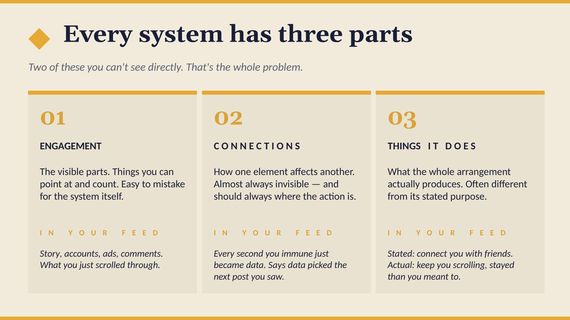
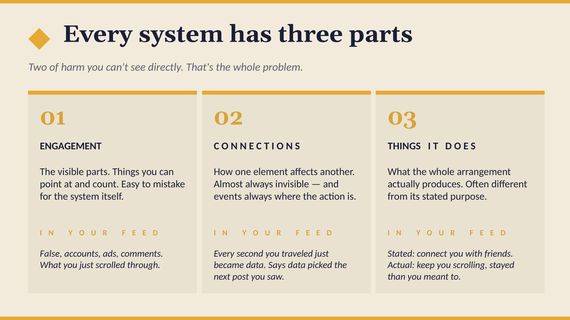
these: these -> harm
should: should -> events
Story: Story -> False
immune: immune -> traveled
